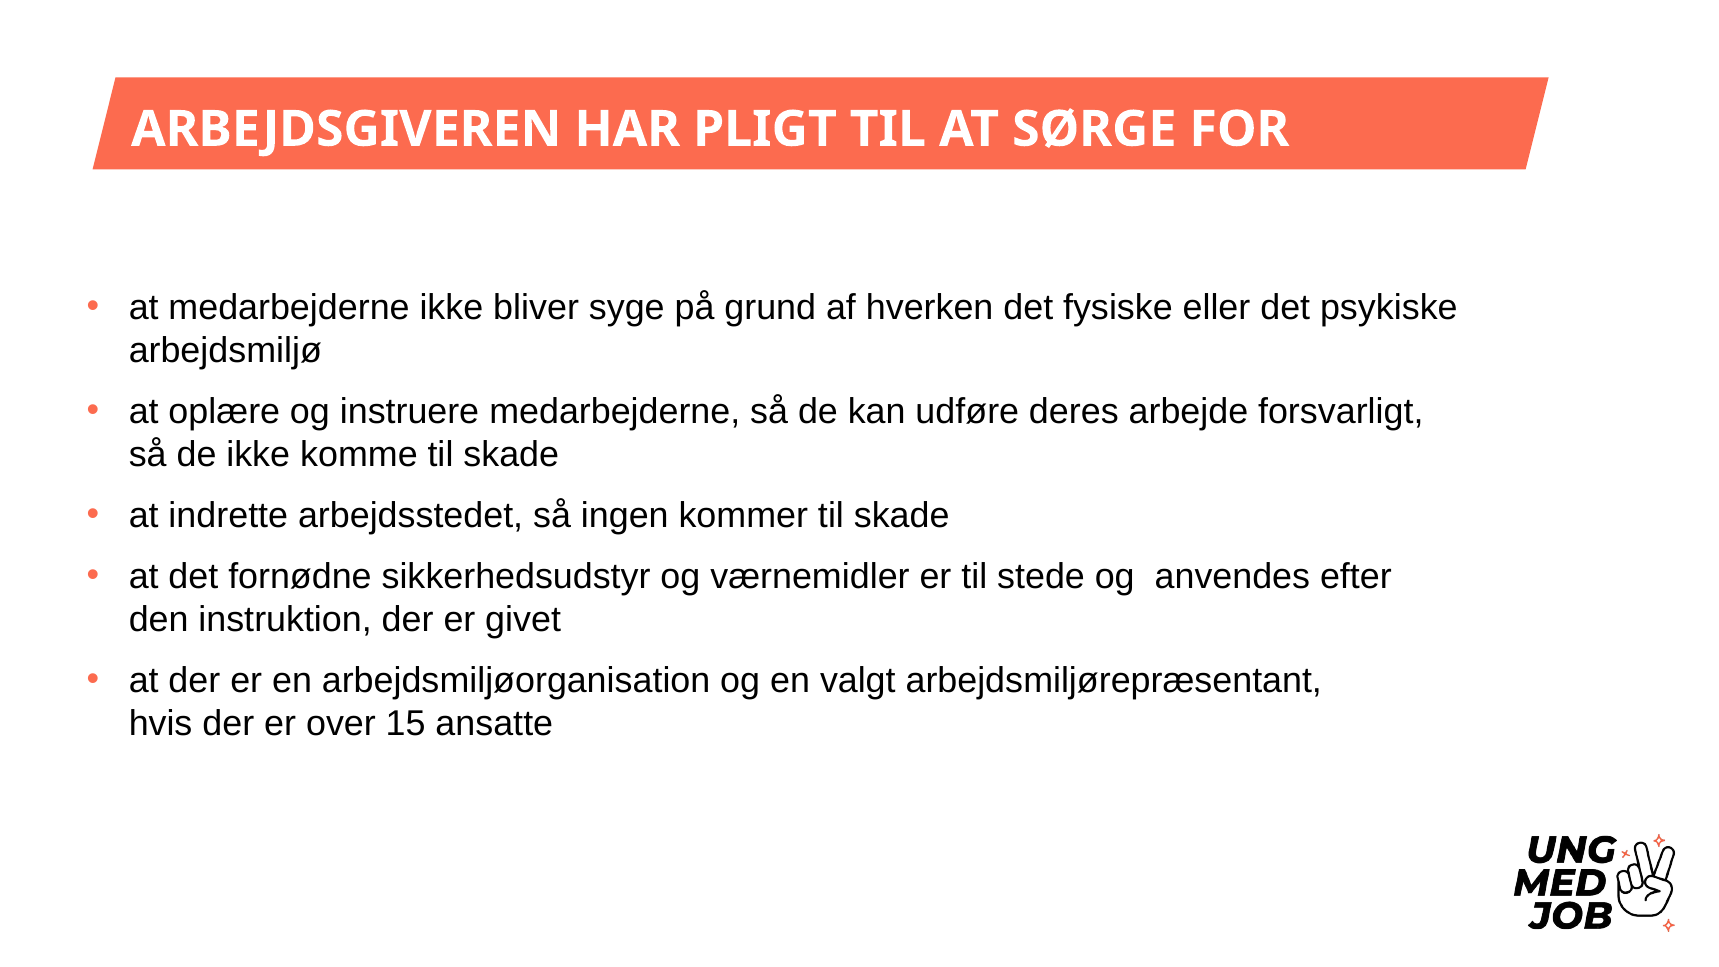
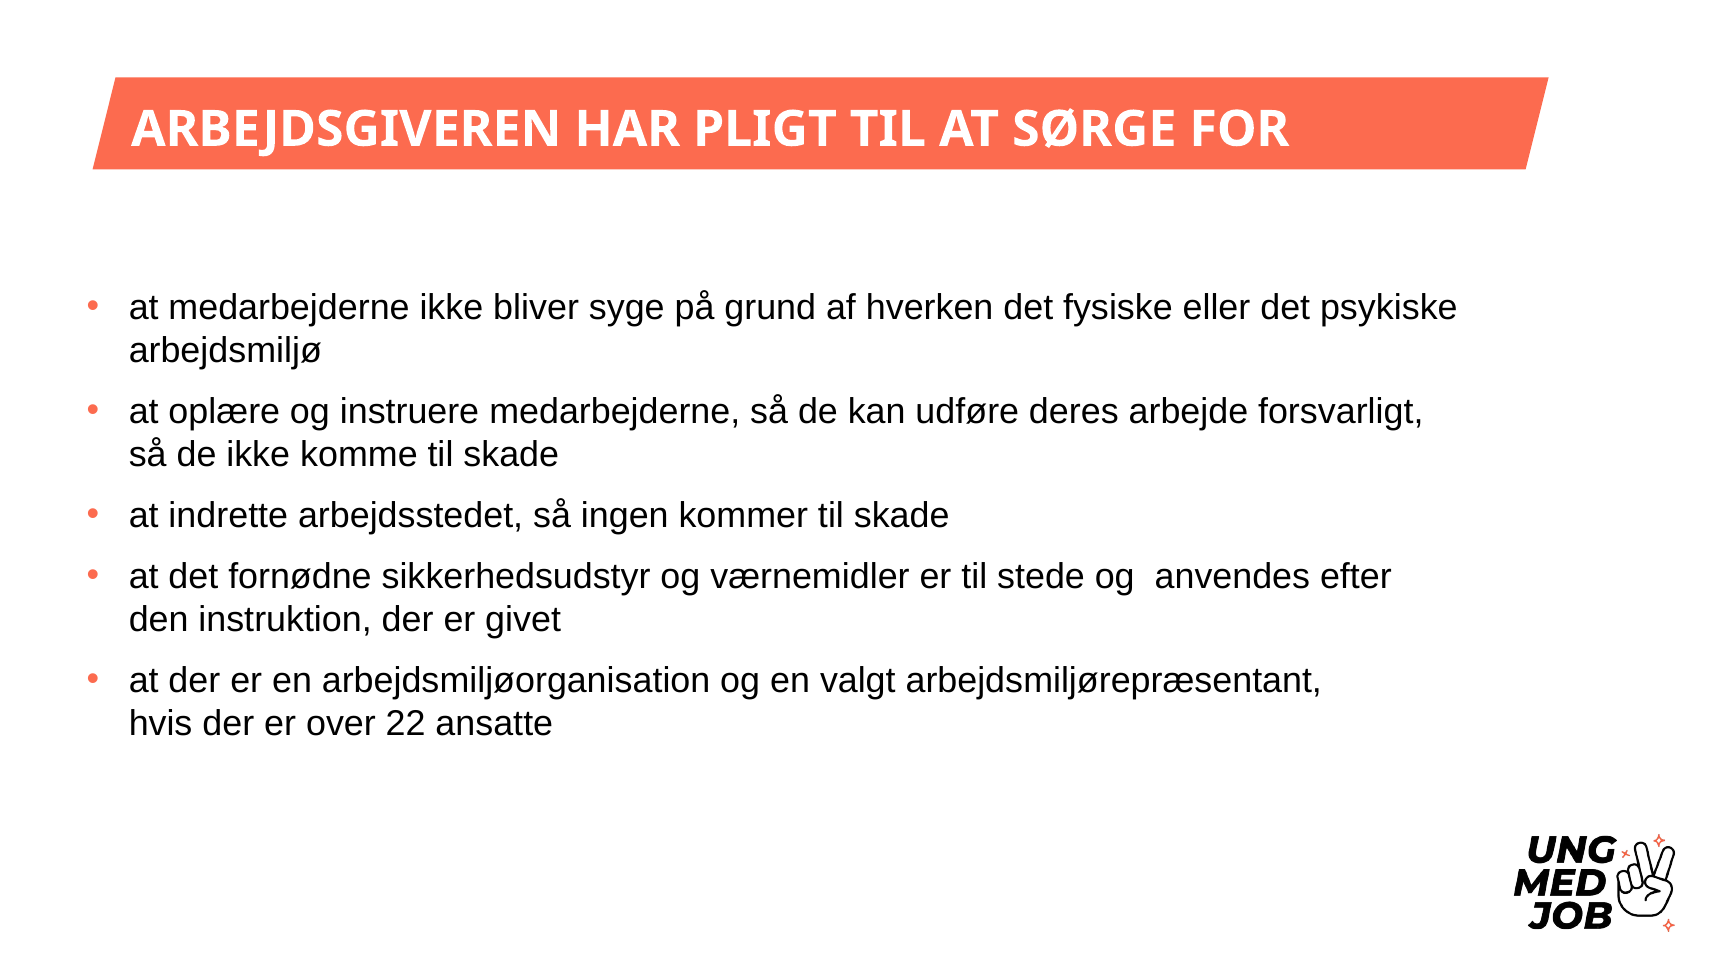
15: 15 -> 22
